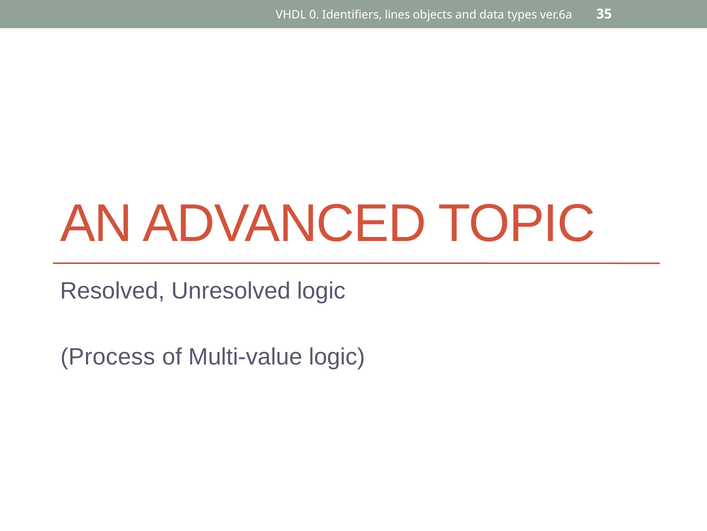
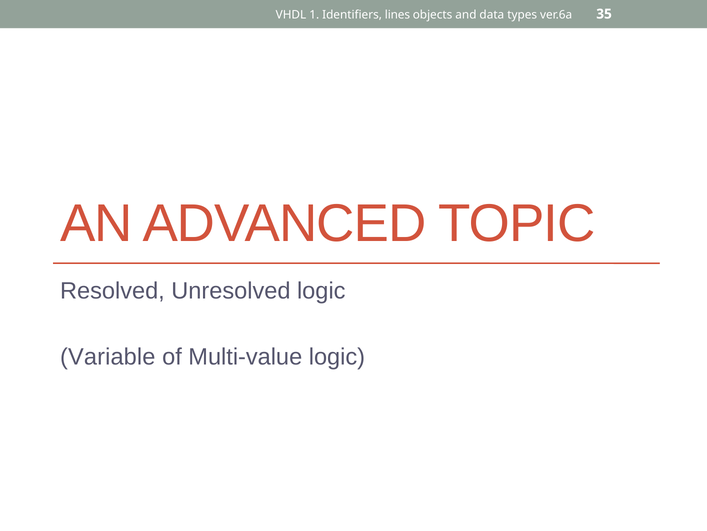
0: 0 -> 1
Process: Process -> Variable
